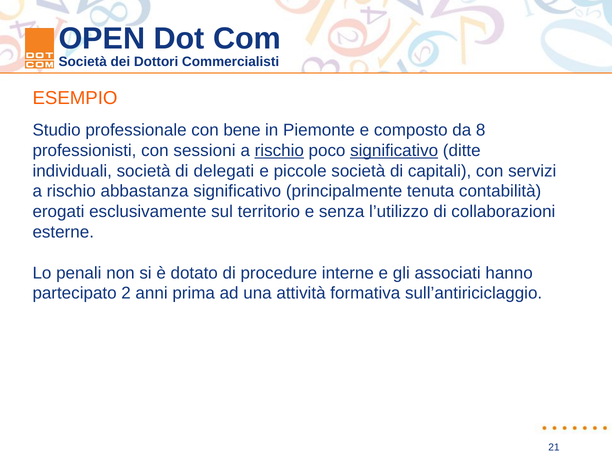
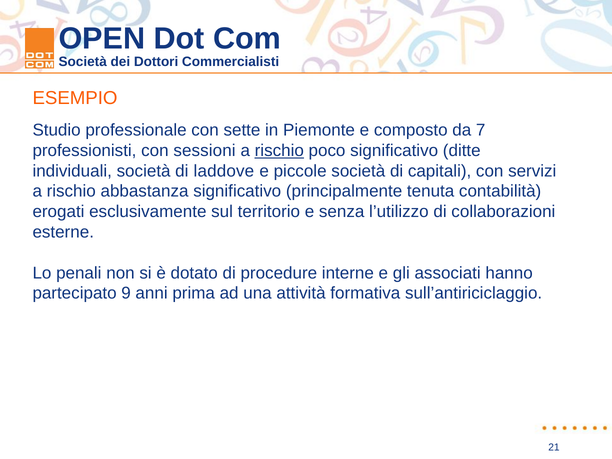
bene: bene -> sette
8: 8 -> 7
significativo at (394, 150) underline: present -> none
delegati: delegati -> laddove
2: 2 -> 9
